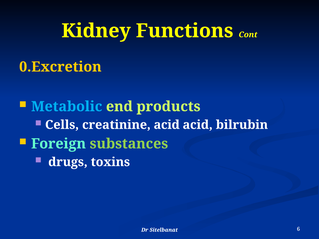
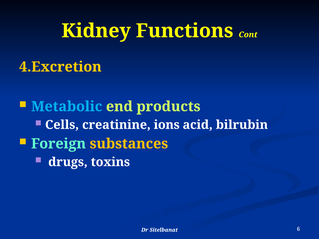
0.Excretion: 0.Excretion -> 4.Excretion
creatinine acid: acid -> ions
substances colour: light green -> yellow
